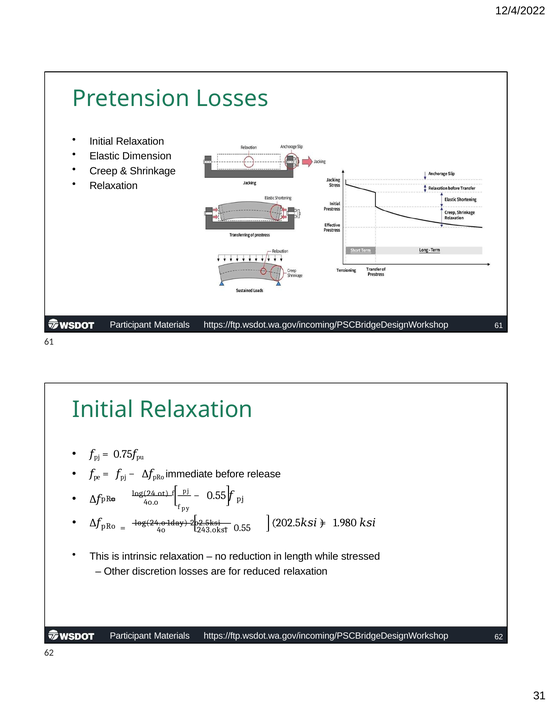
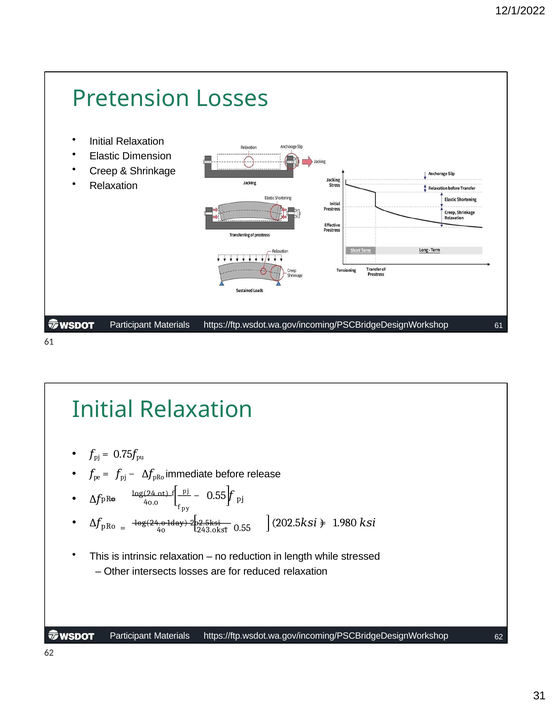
12/4/2022: 12/4/2022 -> 12/1/2022
discretion: discretion -> intersects
